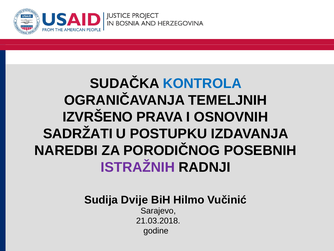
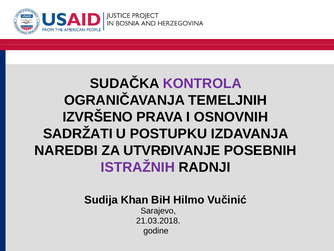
KONTROLA colour: blue -> purple
PORODIČNOG: PORODIČNOG -> UTVRĐIVANJE
Dvije: Dvije -> Khan
